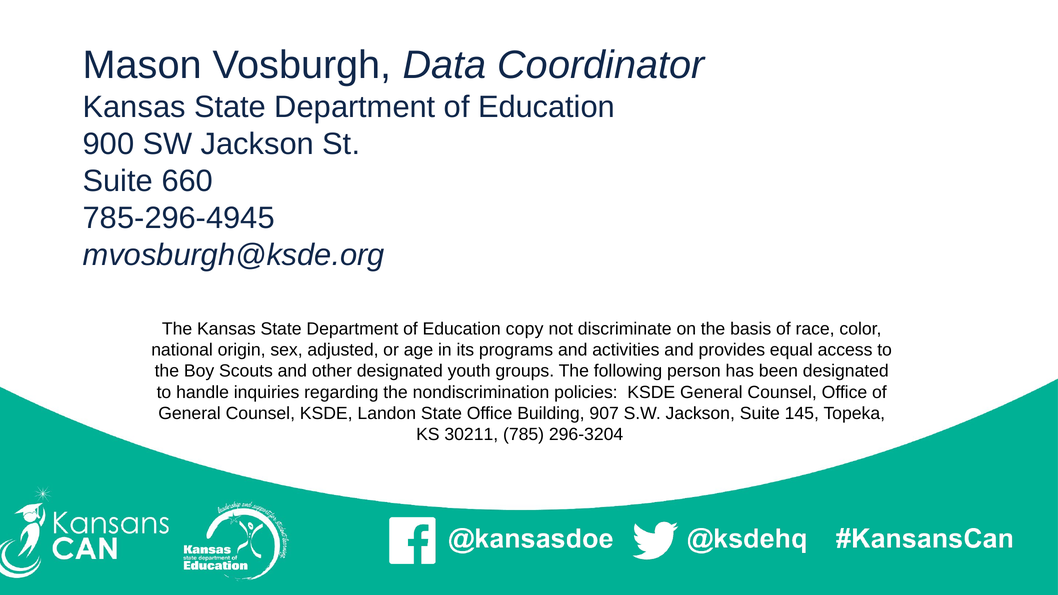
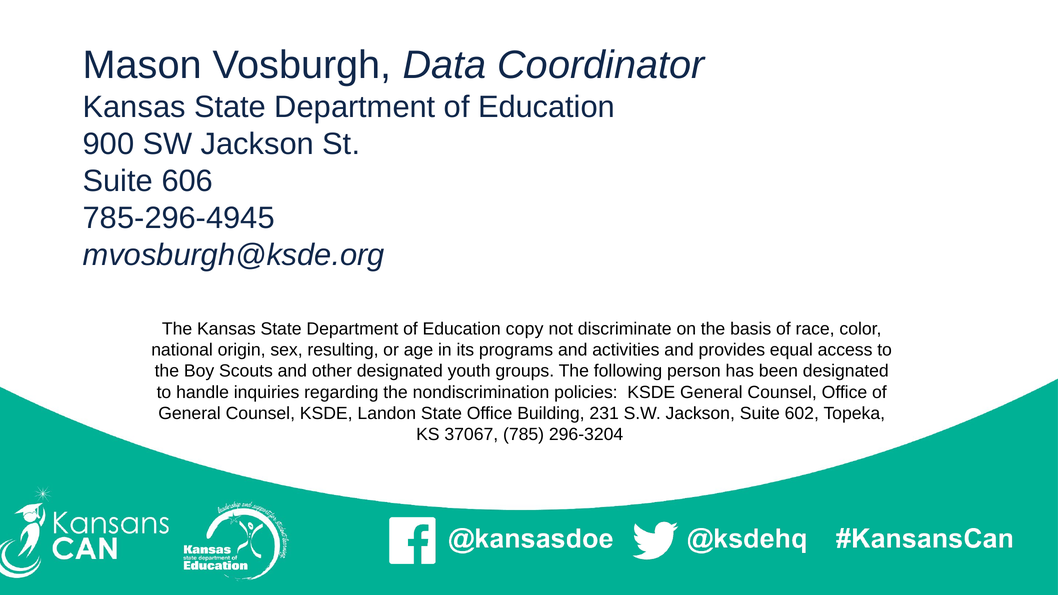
660: 660 -> 606
adjusted: adjusted -> resulting
907: 907 -> 231
145: 145 -> 602
30211: 30211 -> 37067
